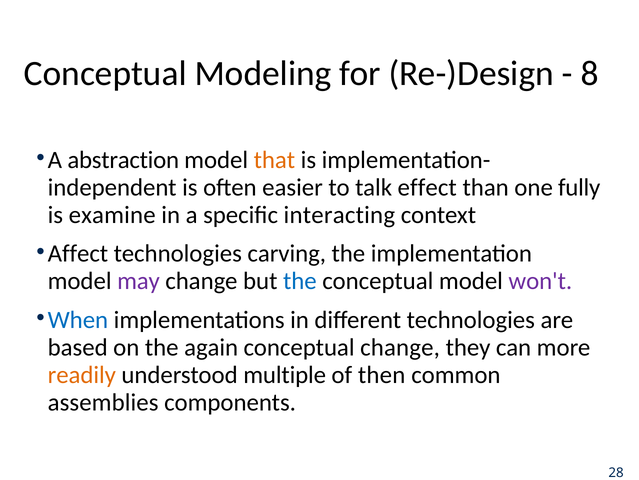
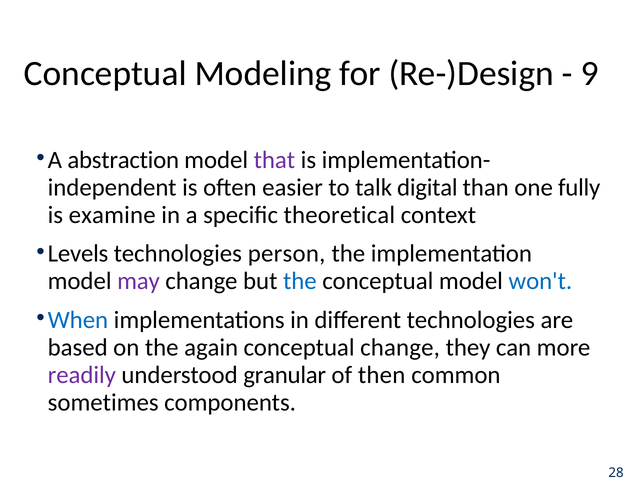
8: 8 -> 9
that colour: orange -> purple
effect: effect -> digital
interacting: interacting -> theoretical
Affect: Affect -> Levels
carving: carving -> person
won't colour: purple -> blue
readily colour: orange -> purple
multiple: multiple -> granular
assemblies: assemblies -> sometimes
